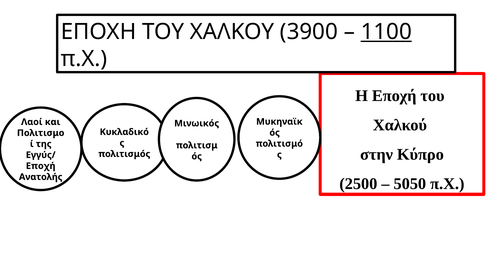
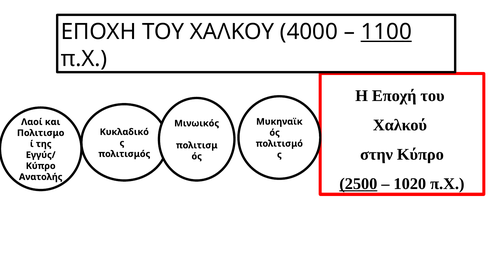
3900: 3900 -> 4000
Εποχή at (41, 166): Εποχή -> Κύπρο
2500 underline: none -> present
5050: 5050 -> 1020
